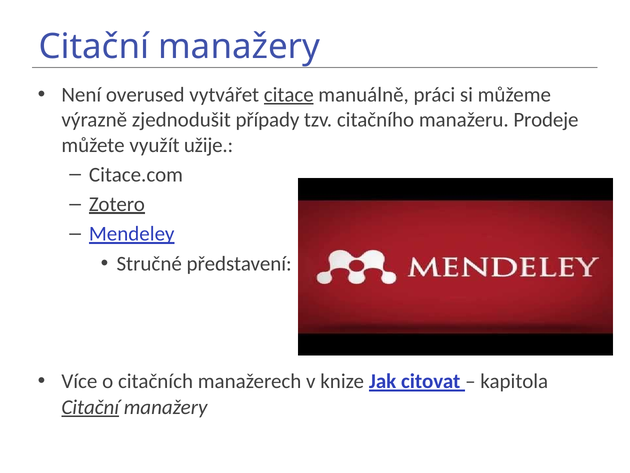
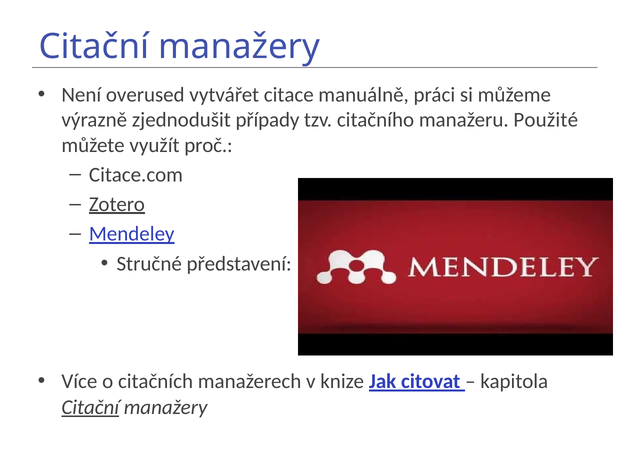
citace underline: present -> none
Prodeje: Prodeje -> Použité
užije: užije -> proč
